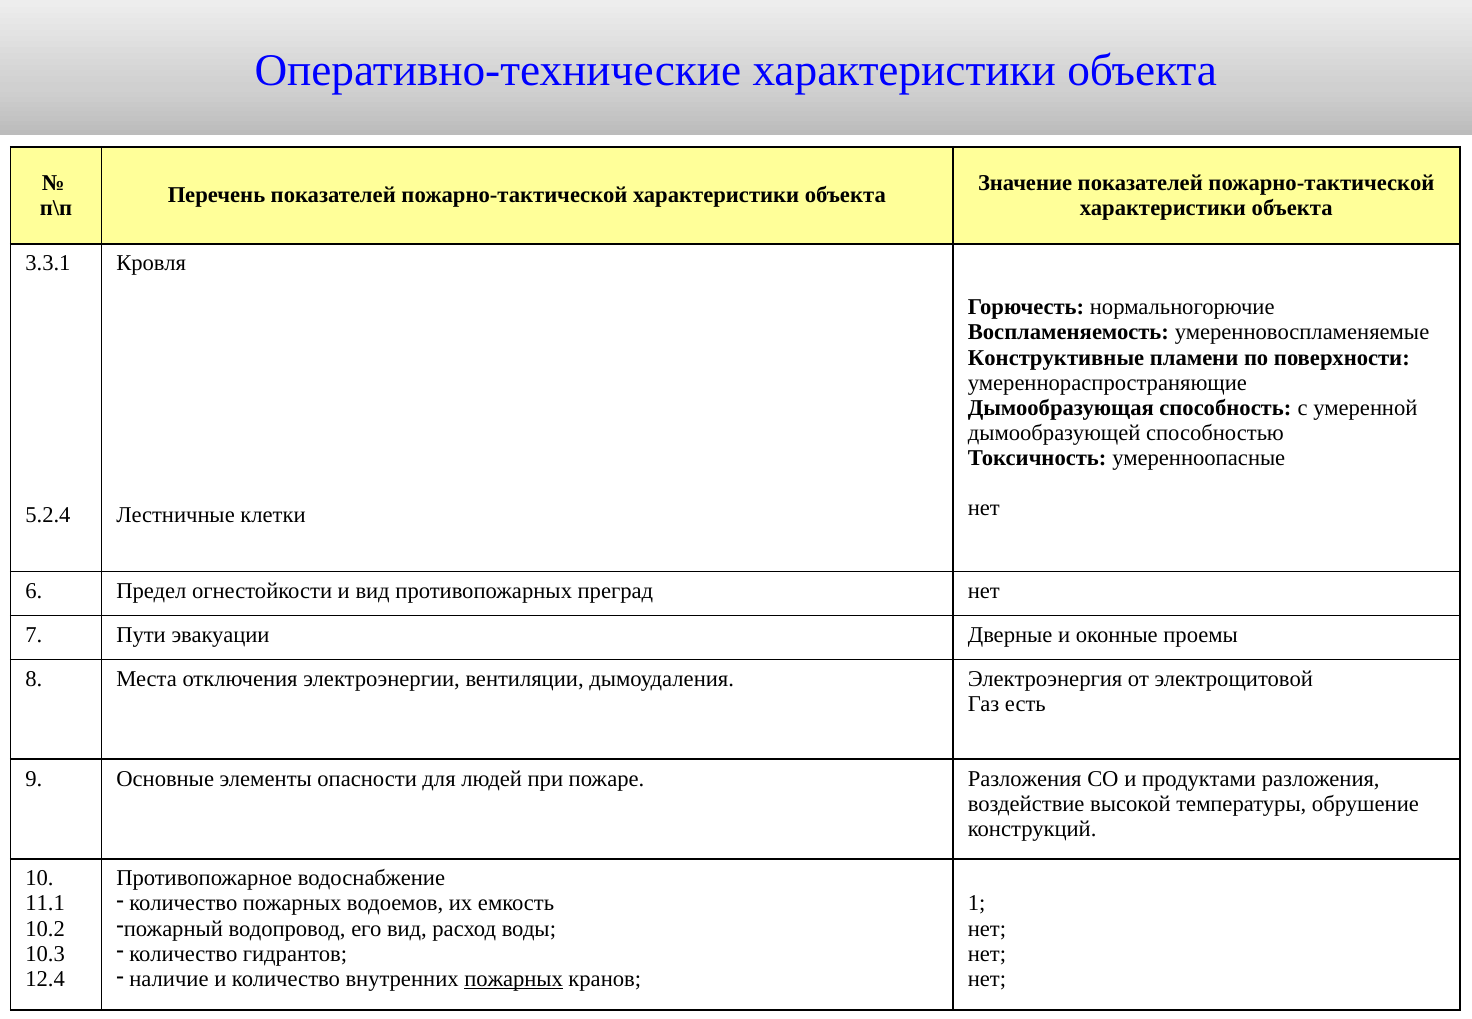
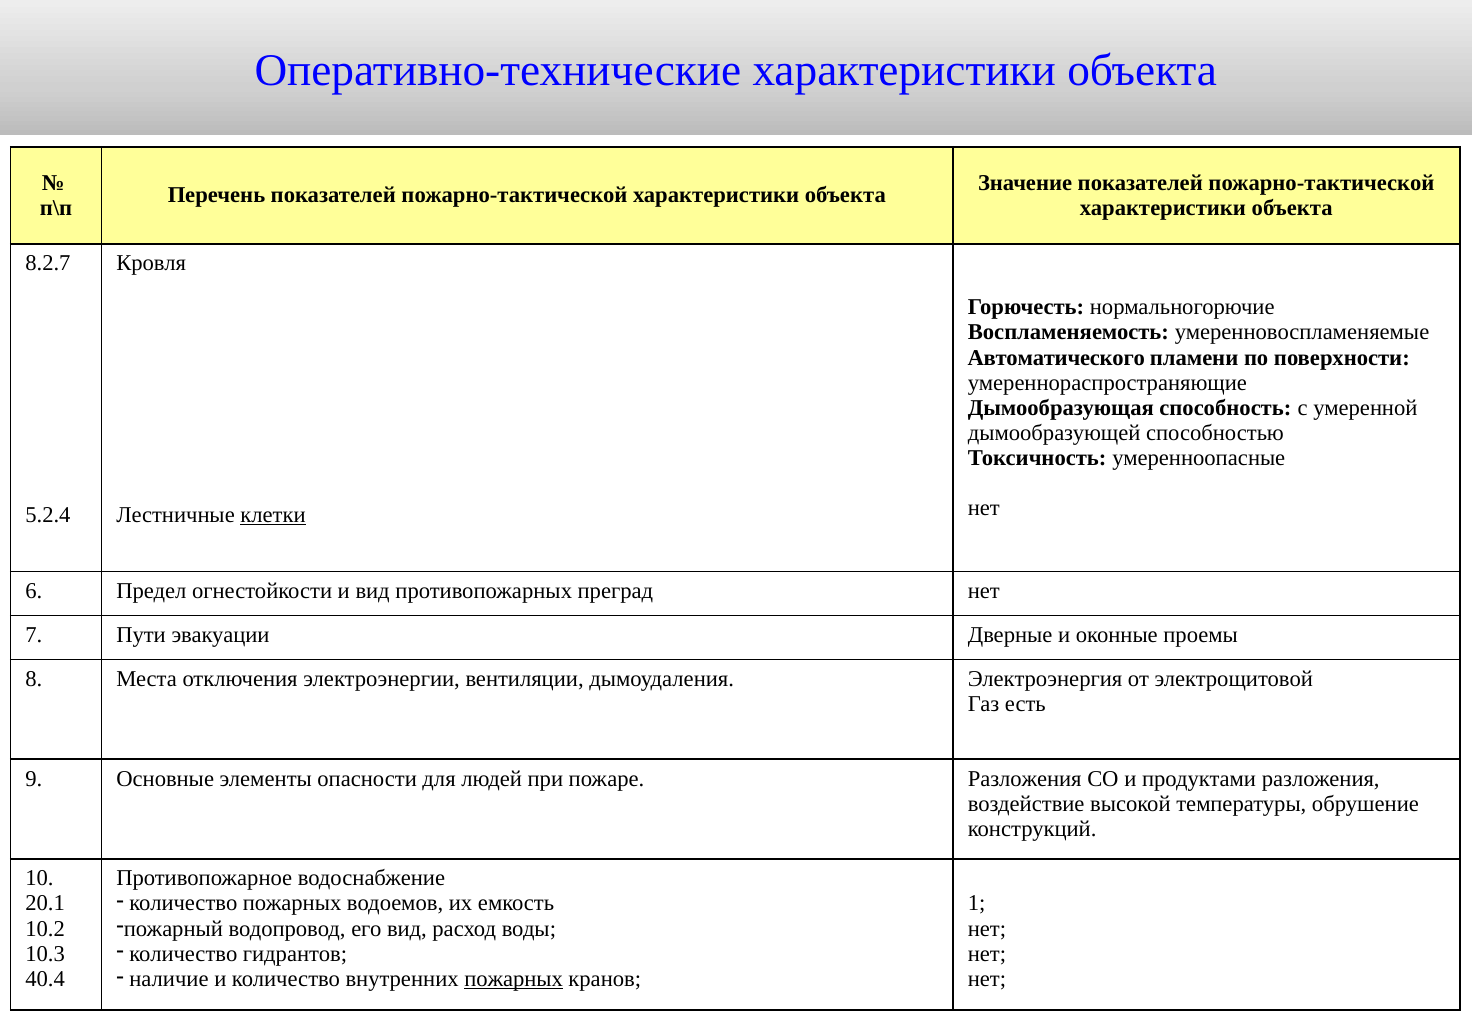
3.3.1: 3.3.1 -> 8.2.7
Конструктивные: Конструктивные -> Автоматического
клетки underline: none -> present
11.1: 11.1 -> 20.1
12.4: 12.4 -> 40.4
